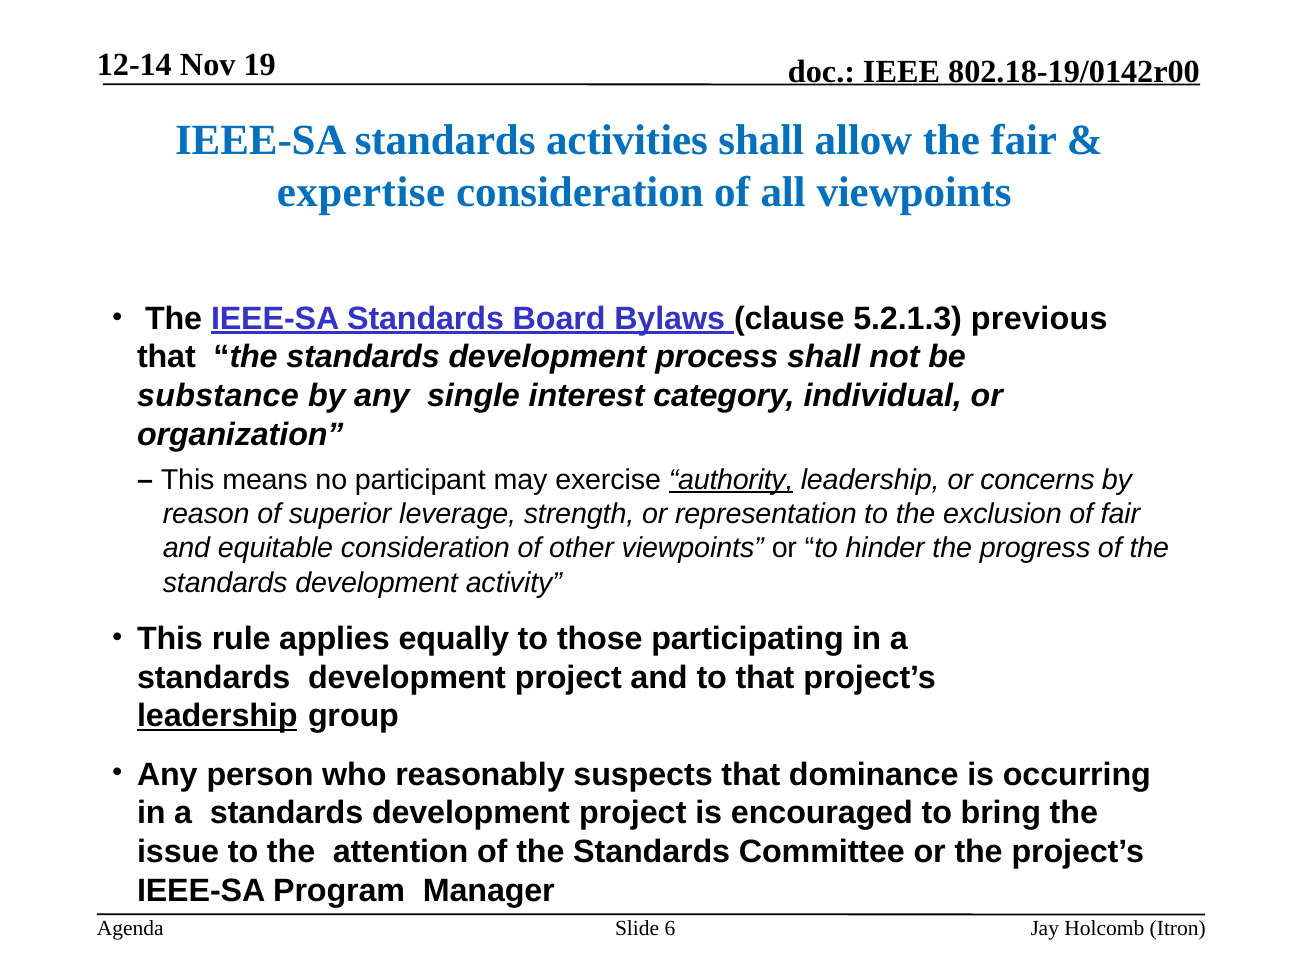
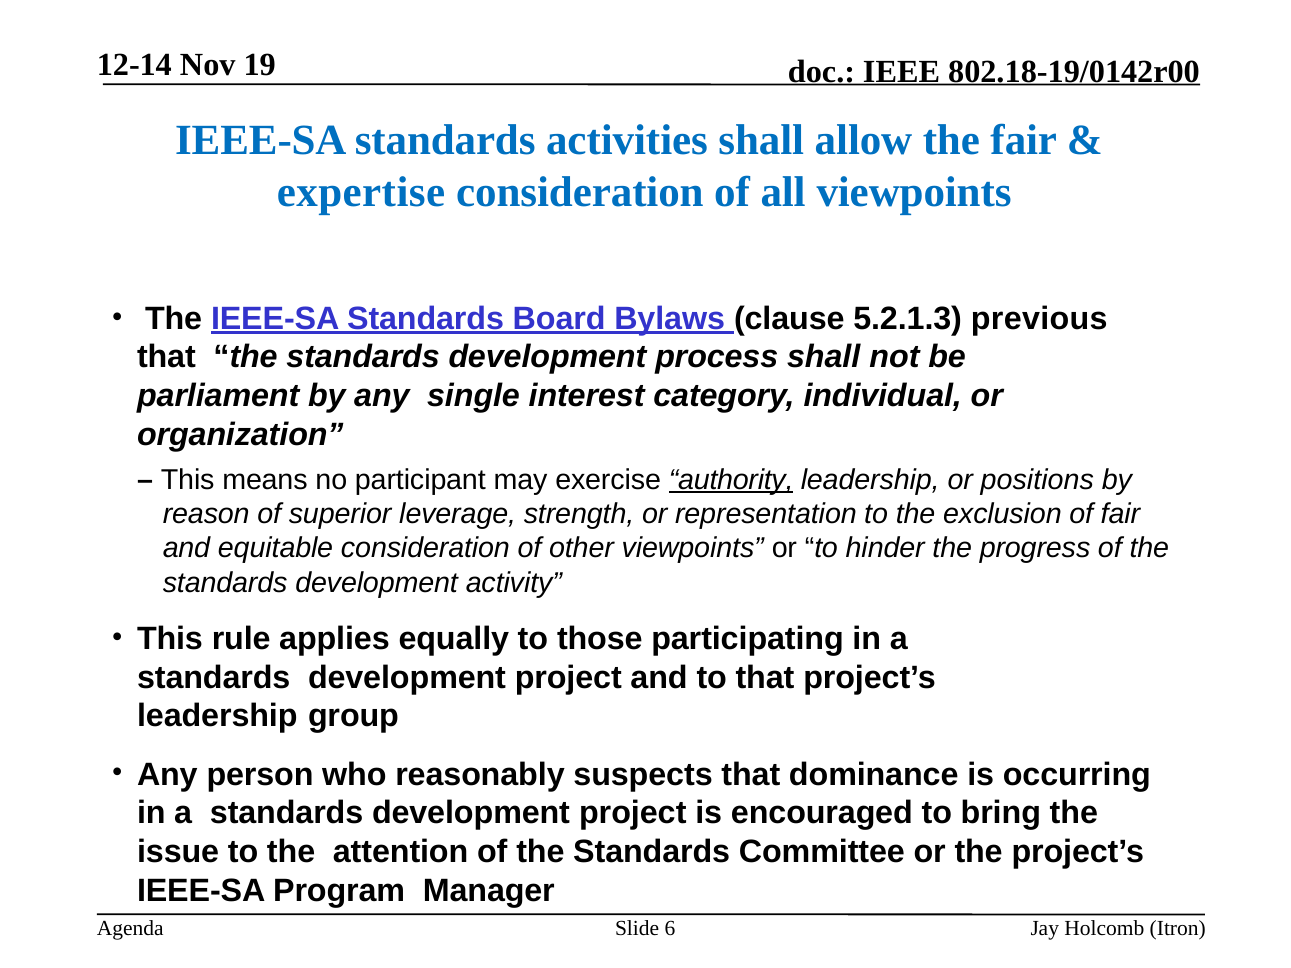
substance: substance -> parliament
concerns: concerns -> positions
leadership at (217, 716) underline: present -> none
